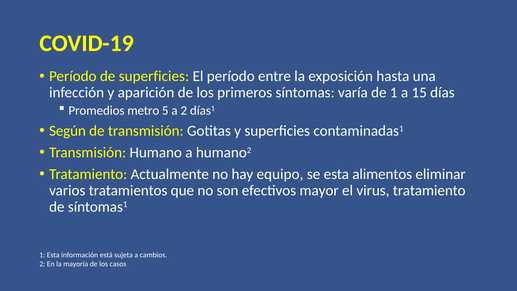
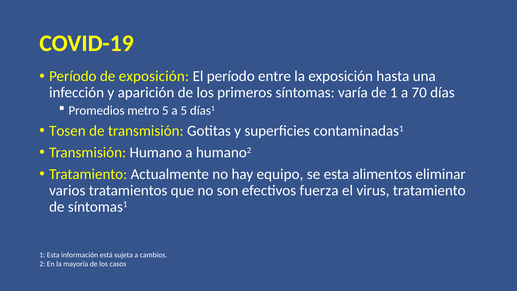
de superficies: superficies -> exposición
15: 15 -> 70
a 2: 2 -> 5
Según: Según -> Tosen
mayor: mayor -> fuerza
